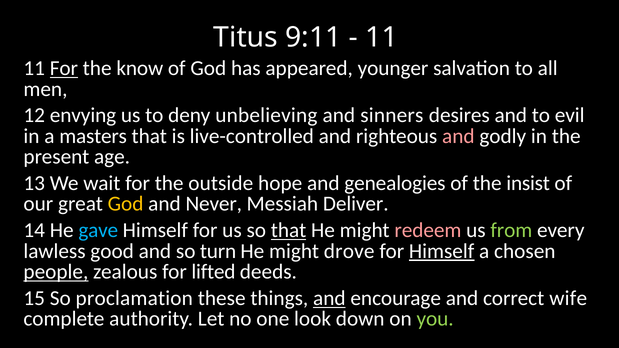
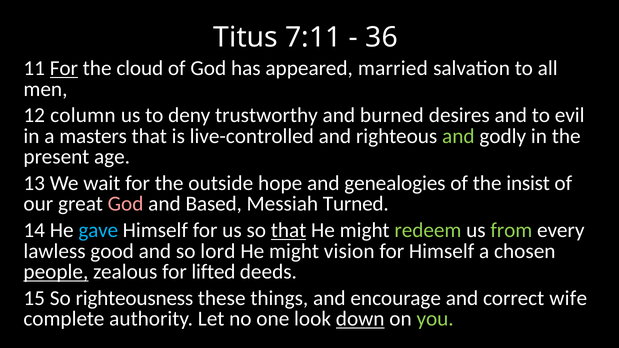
9:11: 9:11 -> 7:11
11 at (382, 37): 11 -> 36
know: know -> cloud
younger: younger -> married
envying: envying -> column
unbelieving: unbelieving -> trustworthy
sinners: sinners -> burned
and at (458, 136) colour: pink -> light green
God at (126, 204) colour: yellow -> pink
Never: Never -> Based
Deliver: Deliver -> Turned
redeem colour: pink -> light green
turn: turn -> lord
drove: drove -> vision
Himself at (442, 251) underline: present -> none
proclamation: proclamation -> righteousness
and at (329, 298) underline: present -> none
down underline: none -> present
